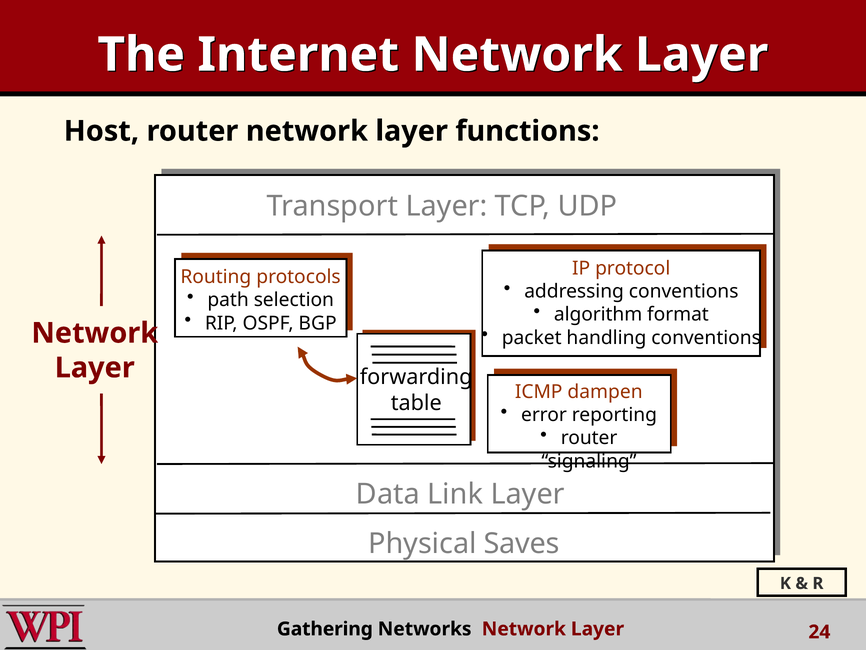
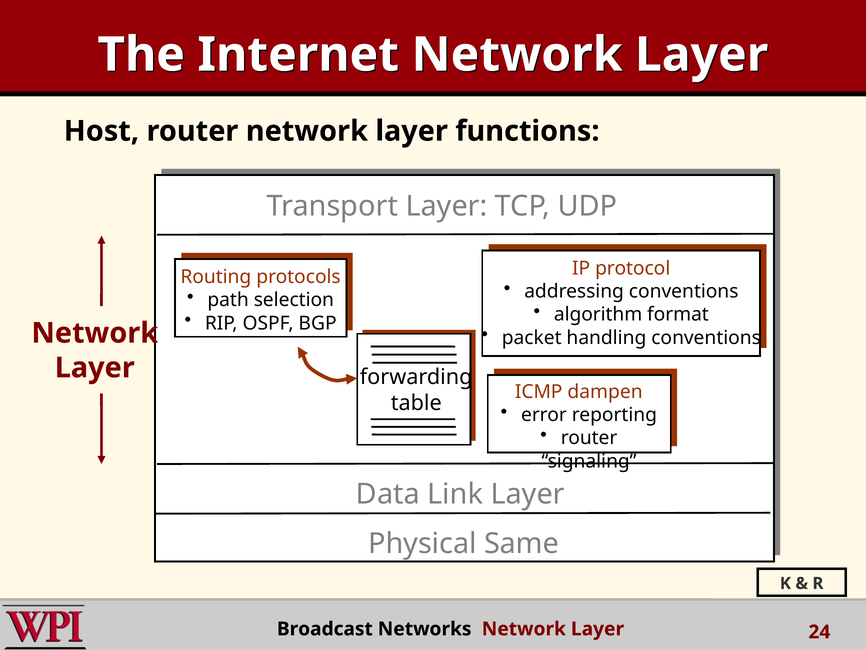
Saves: Saves -> Same
Gathering: Gathering -> Broadcast
